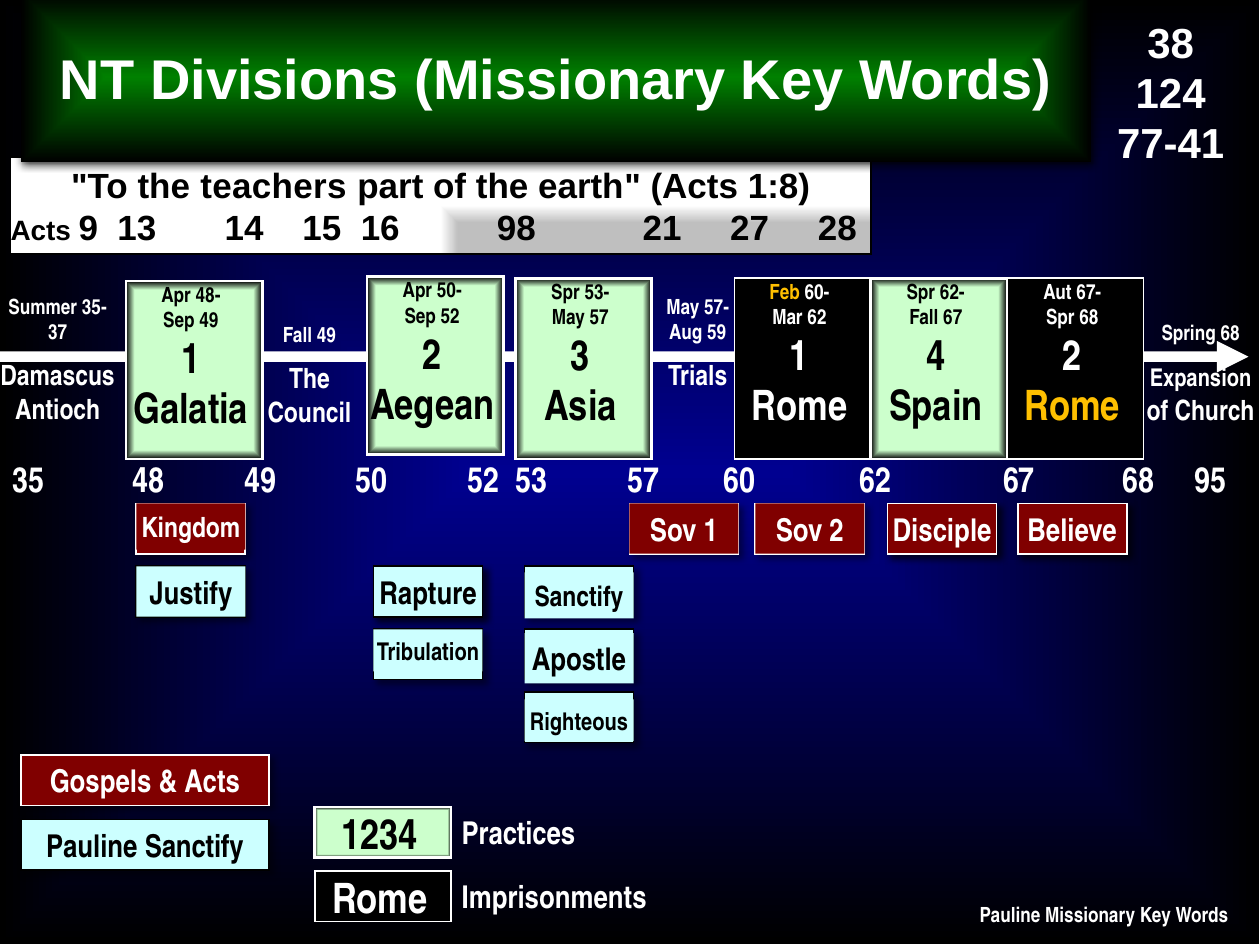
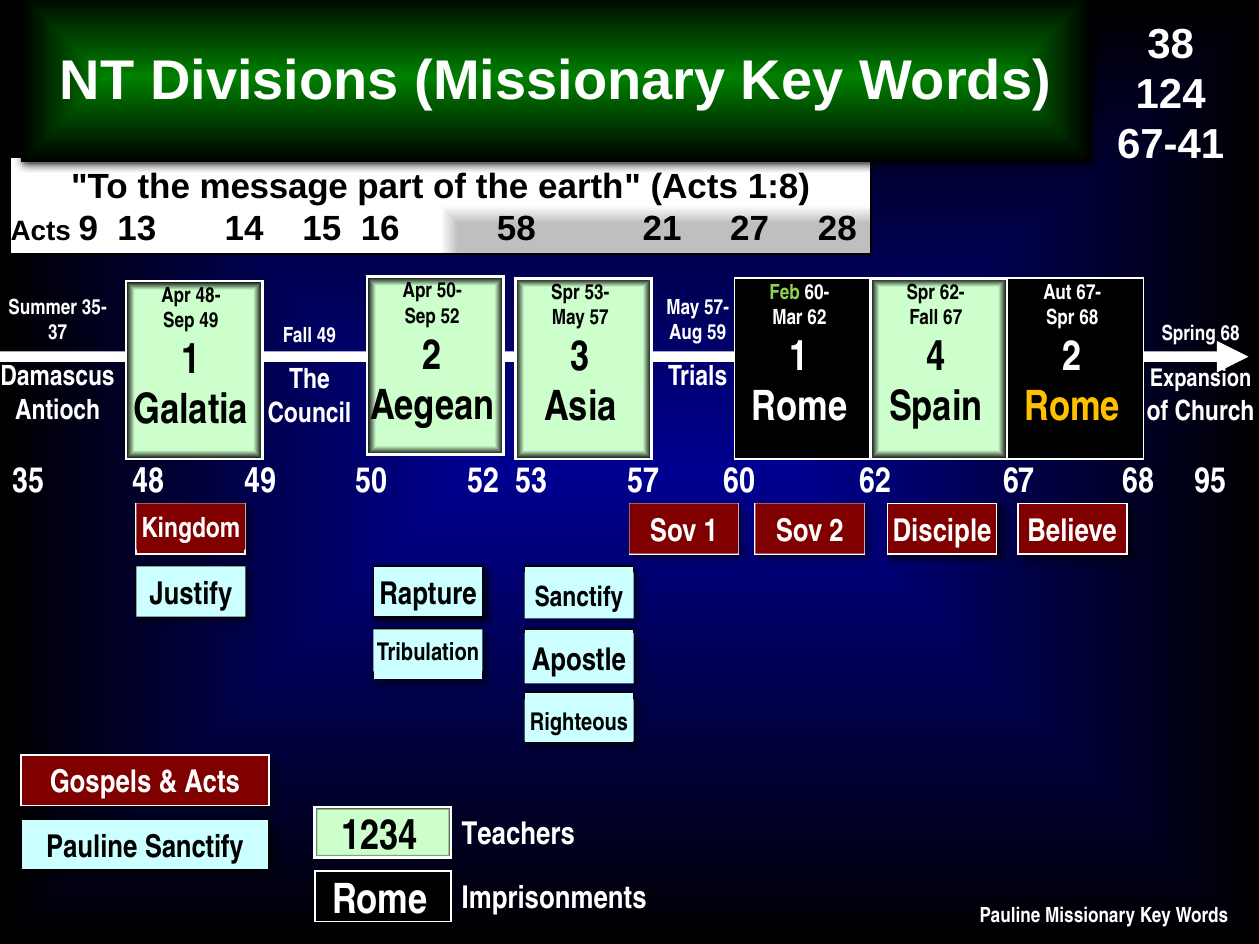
77-41: 77-41 -> 67-41
teachers: teachers -> message
98: 98 -> 58
Feb colour: yellow -> light green
Practices: Practices -> Teachers
